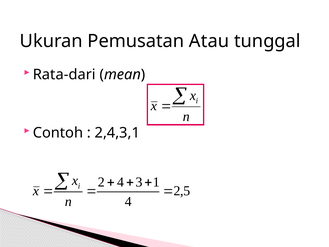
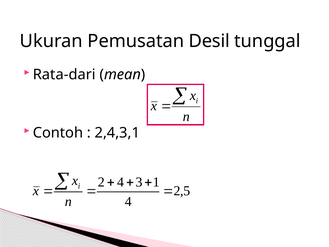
Atau: Atau -> Desil
